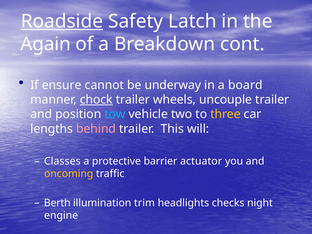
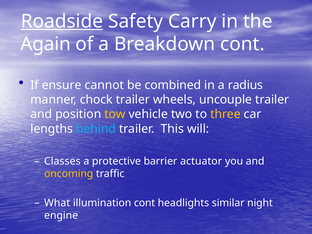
Latch: Latch -> Carry
underway: underway -> combined
board: board -> radius
chock underline: present -> none
tow colour: light blue -> yellow
behind colour: pink -> light blue
Berth: Berth -> What
illumination trim: trim -> cont
checks: checks -> similar
